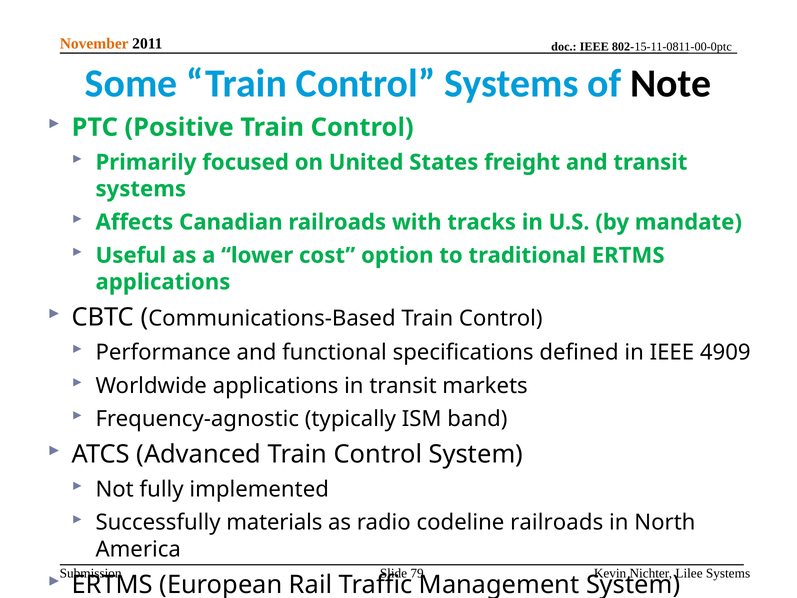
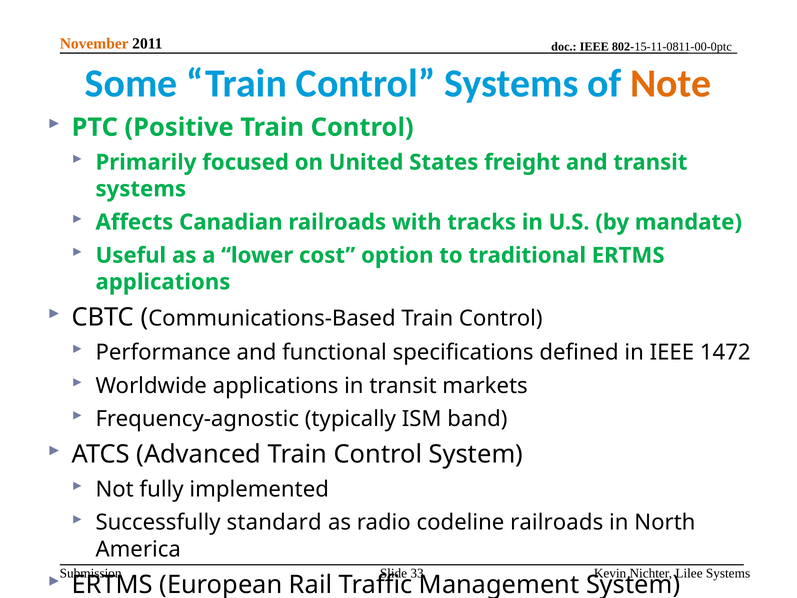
Note colour: black -> orange
4909: 4909 -> 1472
materials: materials -> standard
79: 79 -> 33
